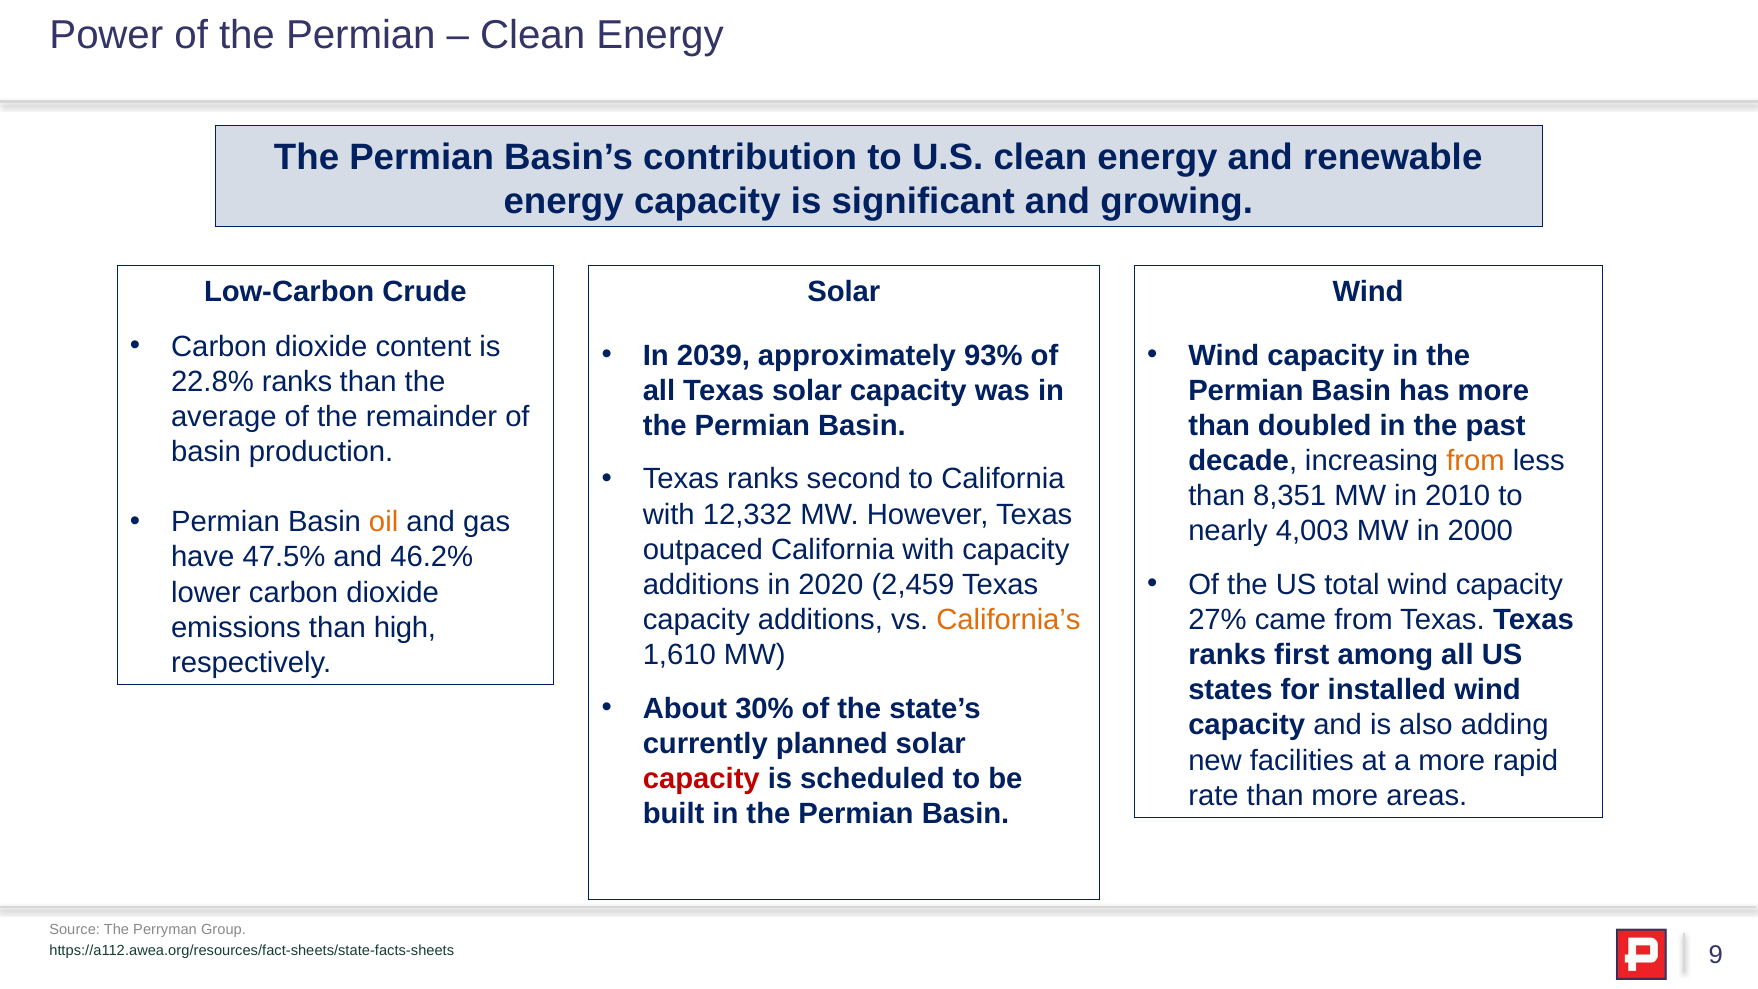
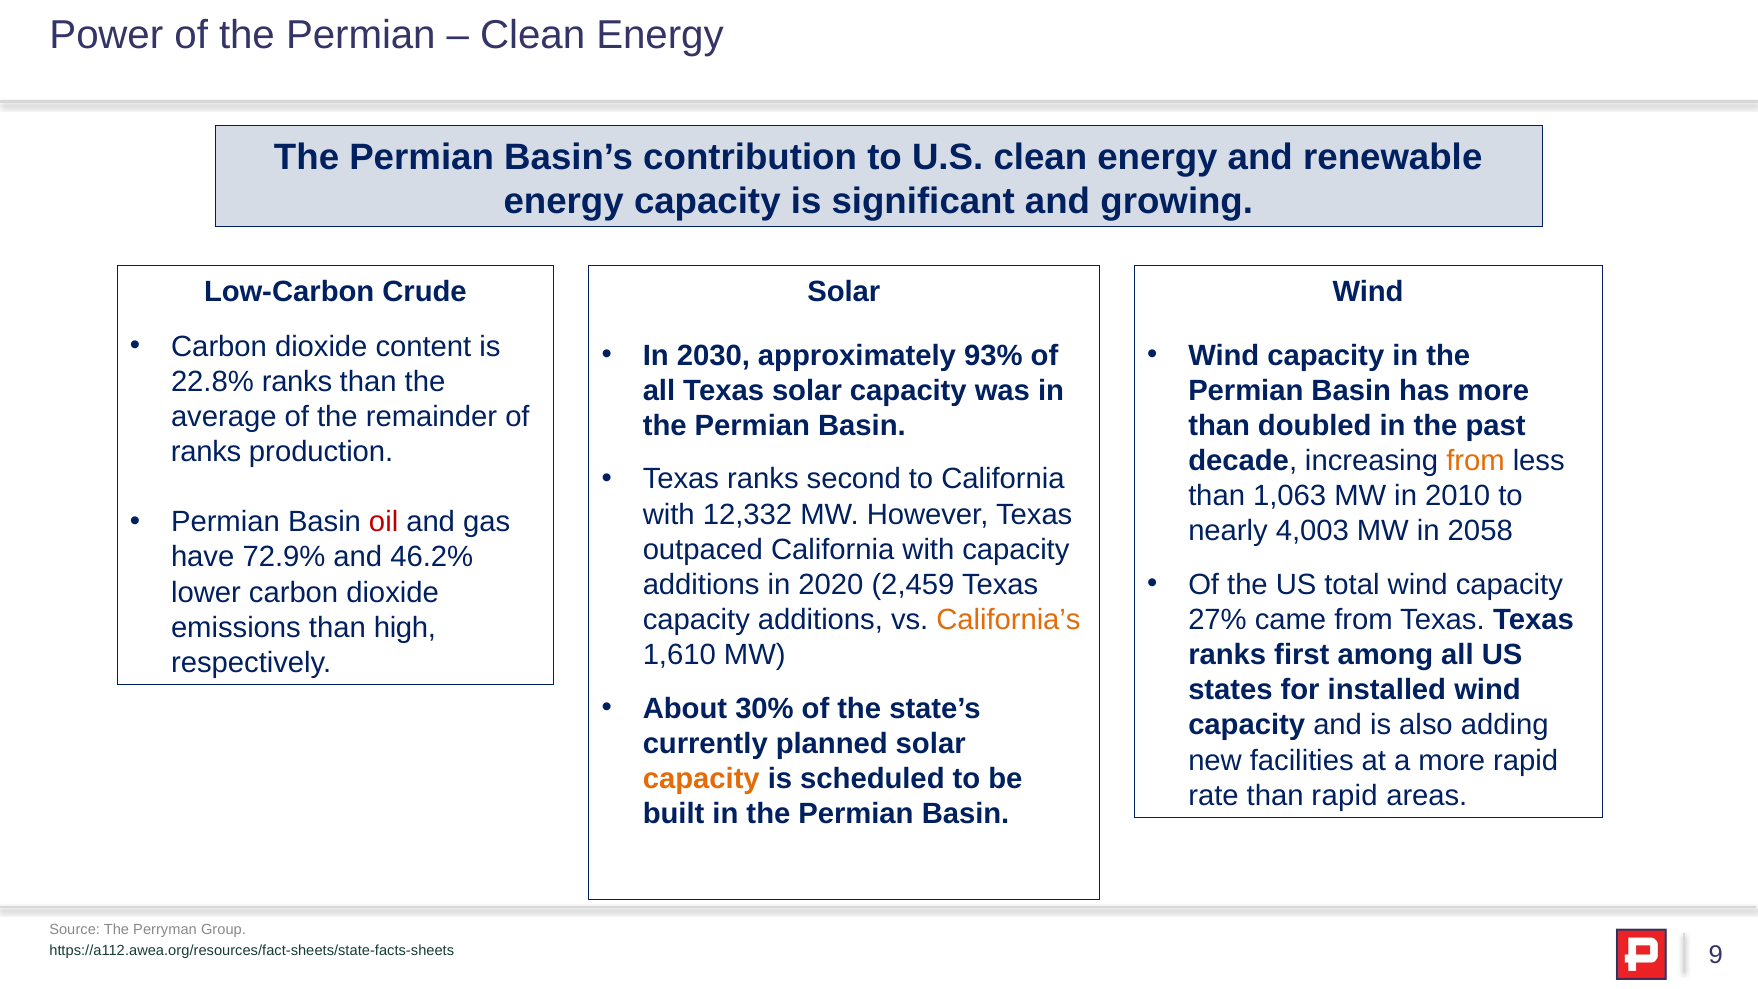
2039: 2039 -> 2030
basin at (206, 452): basin -> ranks
8,351: 8,351 -> 1,063
oil colour: orange -> red
2000: 2000 -> 2058
47.5%: 47.5% -> 72.9%
capacity at (701, 779) colour: red -> orange
than more: more -> rapid
